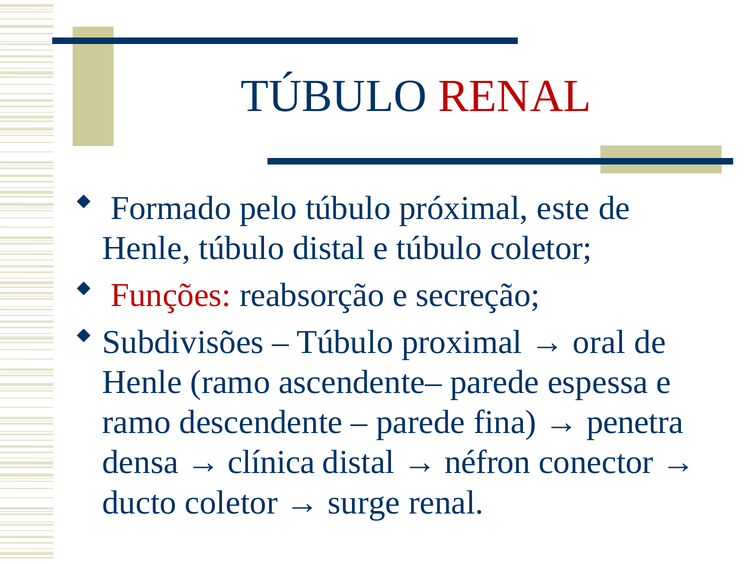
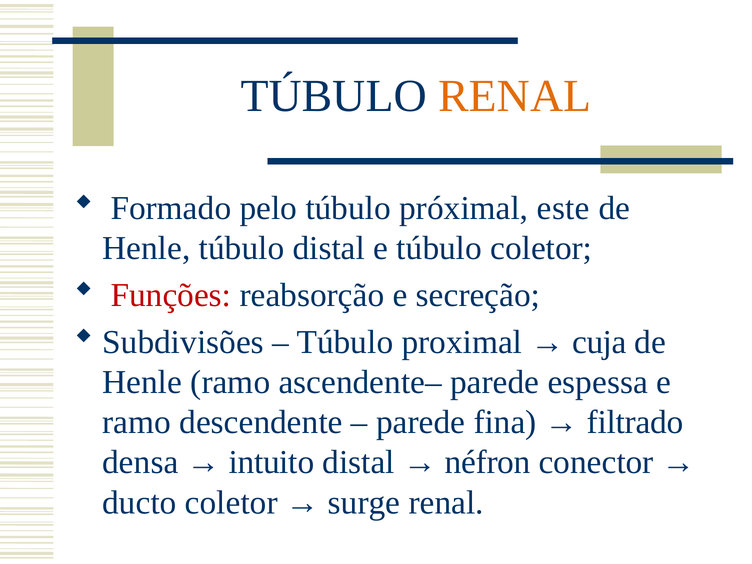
RENAL at (515, 96) colour: red -> orange
oral: oral -> cuja
penetra: penetra -> filtrado
clínica: clínica -> intuito
